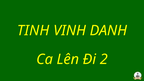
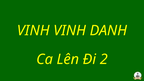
TINH at (33, 31): TINH -> VINH
